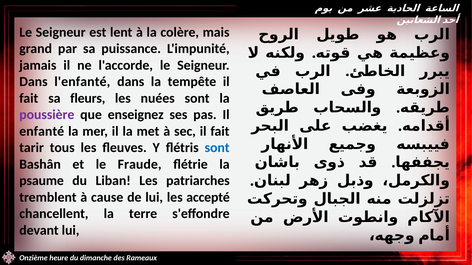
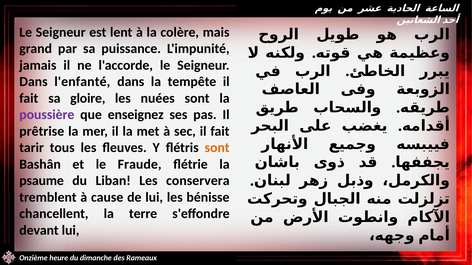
fleurs: fleurs -> gloire
enfanté: enfanté -> prêtrise
sont at (217, 148) colour: blue -> orange
patriarches: patriarches -> conservera
accepté: accepté -> bénisse
